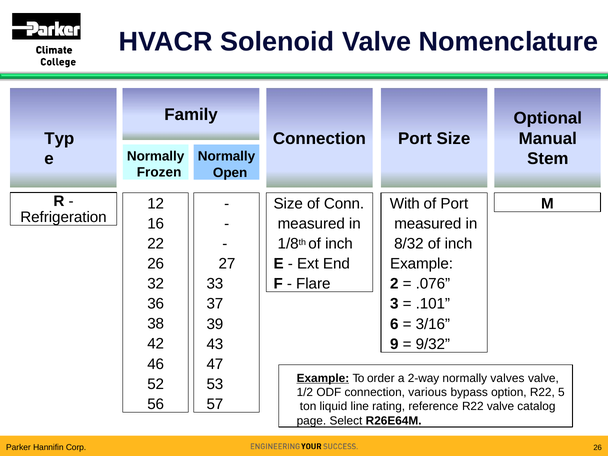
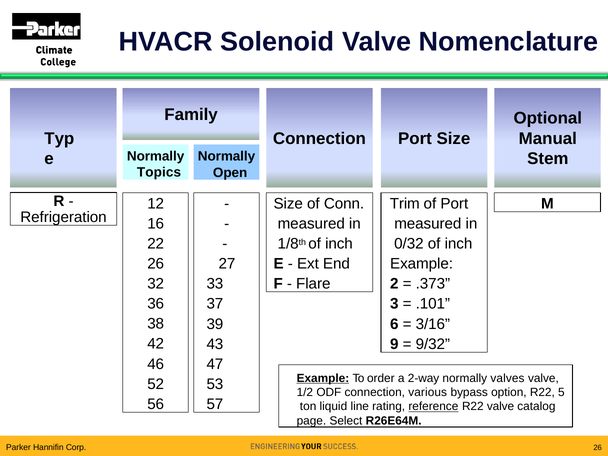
Frozen: Frozen -> Topics
With: With -> Trim
8/32: 8/32 -> 0/32
.076: .076 -> .373
reference underline: none -> present
